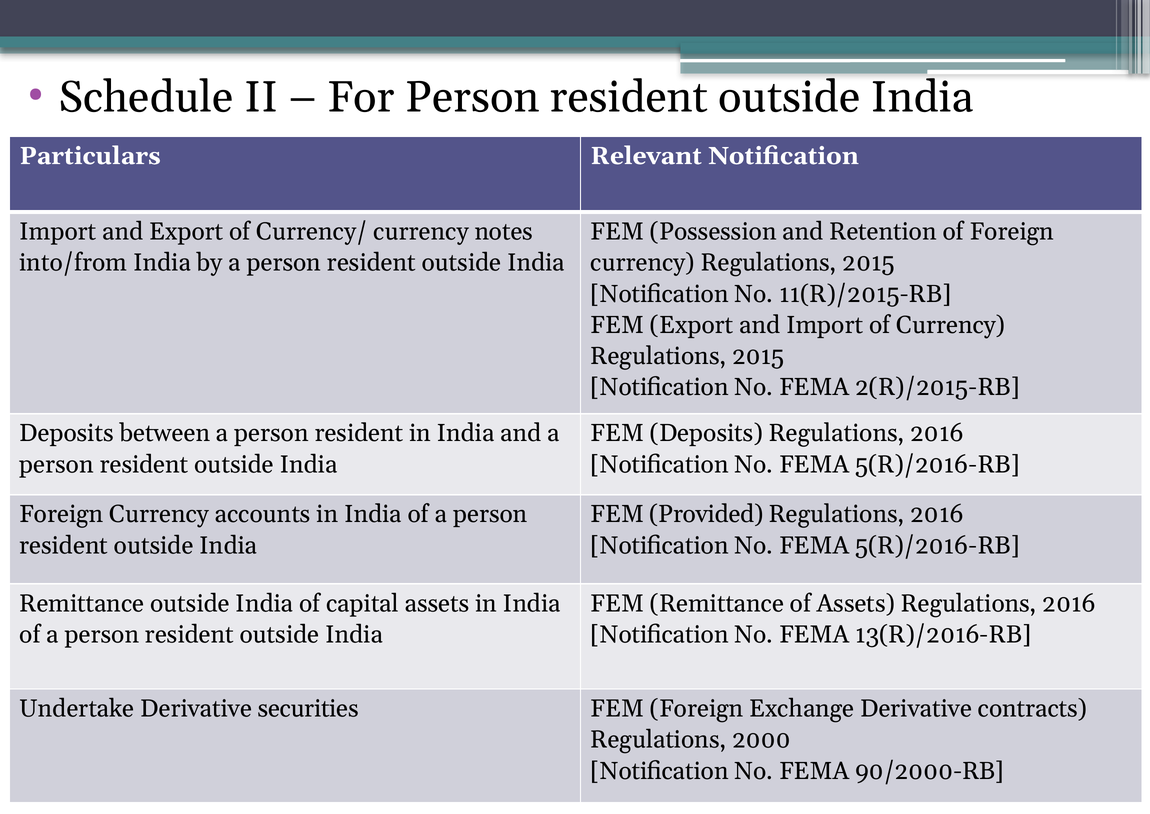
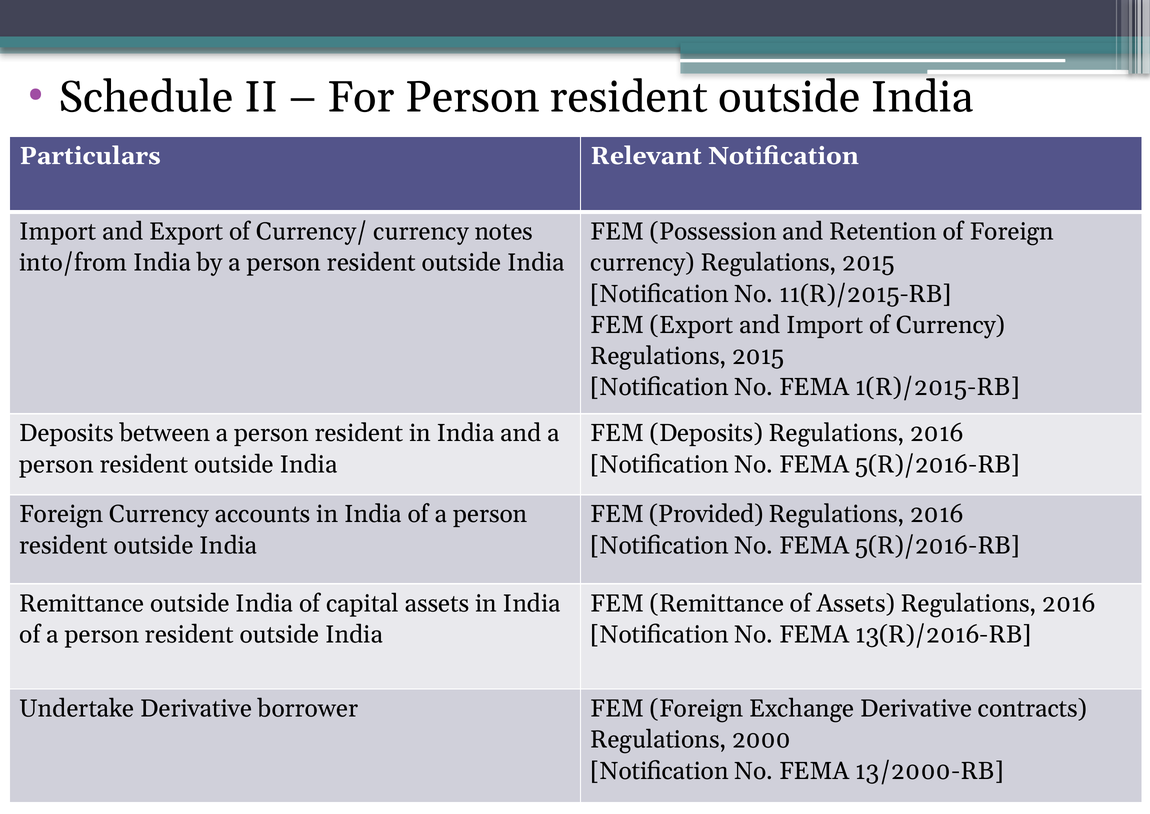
2(R)/2015-RB: 2(R)/2015-RB -> 1(R)/2015-RB
securities: securities -> borrower
90/2000-RB: 90/2000-RB -> 13/2000-RB
